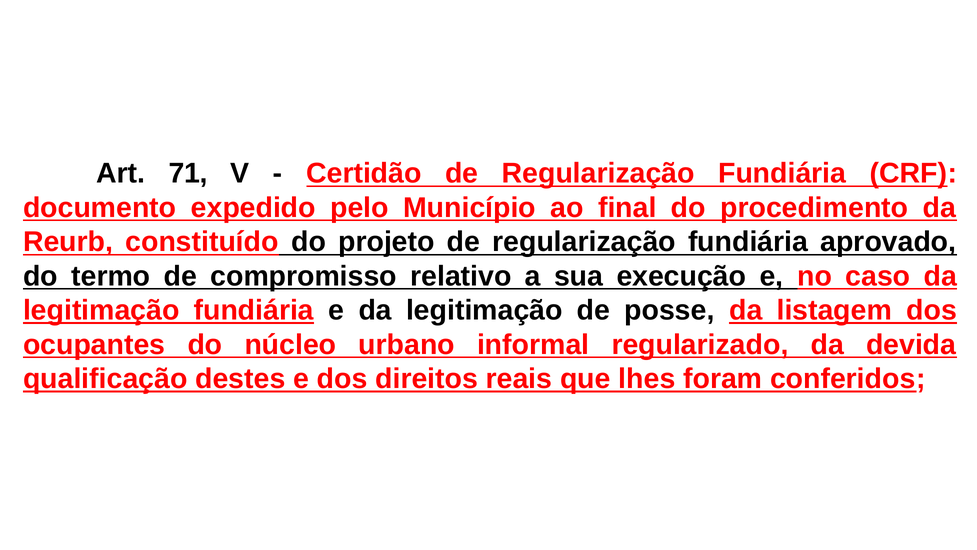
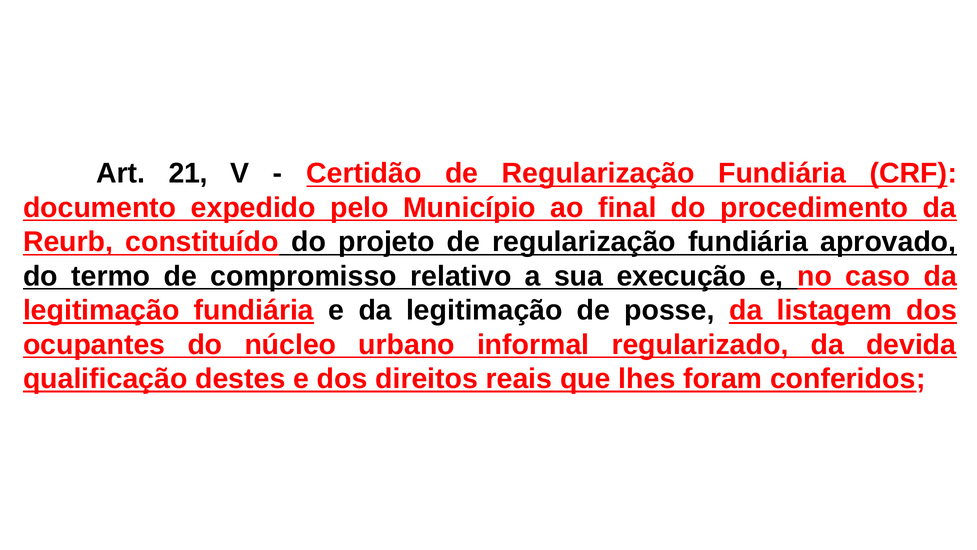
71: 71 -> 21
